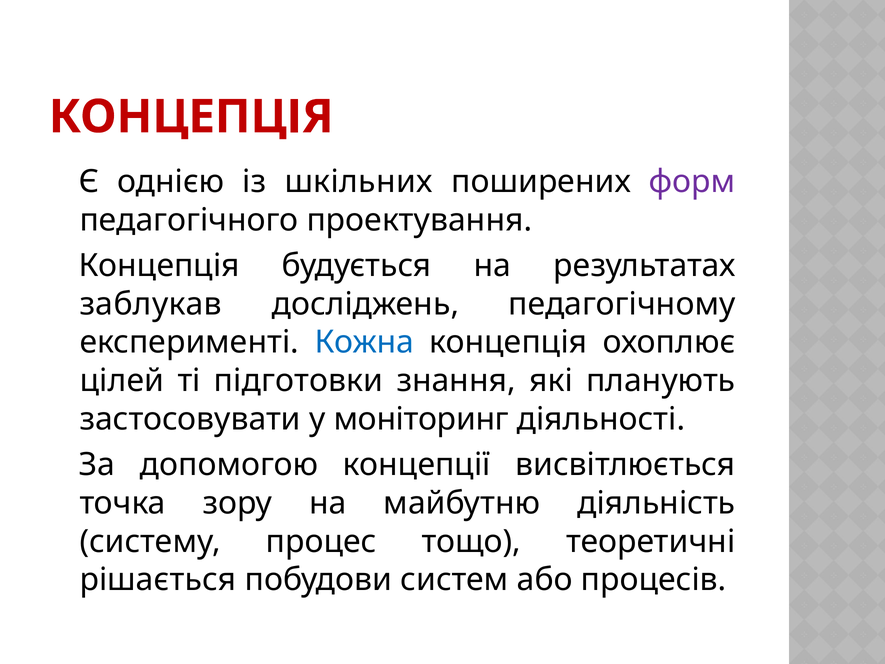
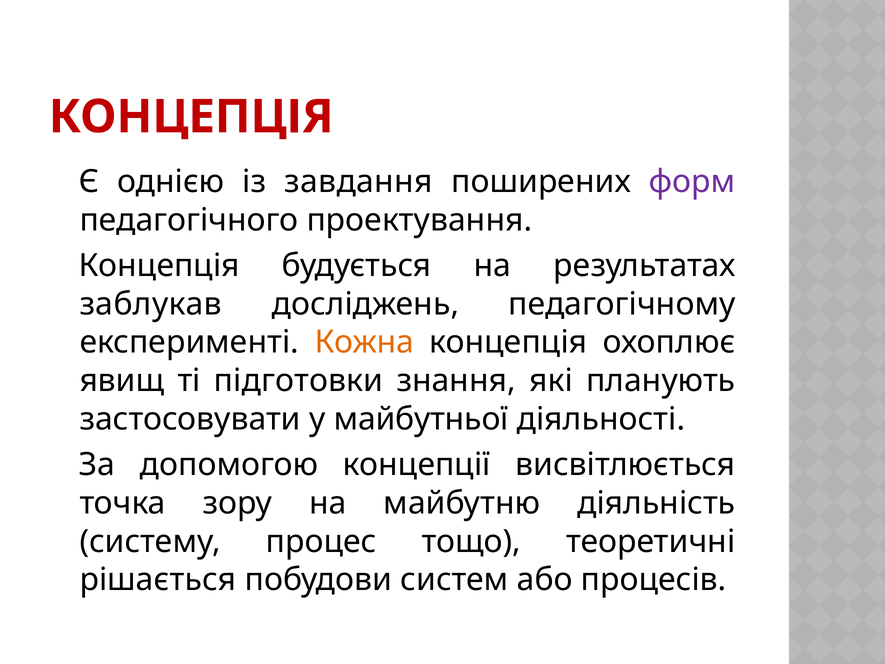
шкільних: шкільних -> завдання
Кожна colour: blue -> orange
цілей: цілей -> явищ
моніторинг: моніторинг -> майбутньої
